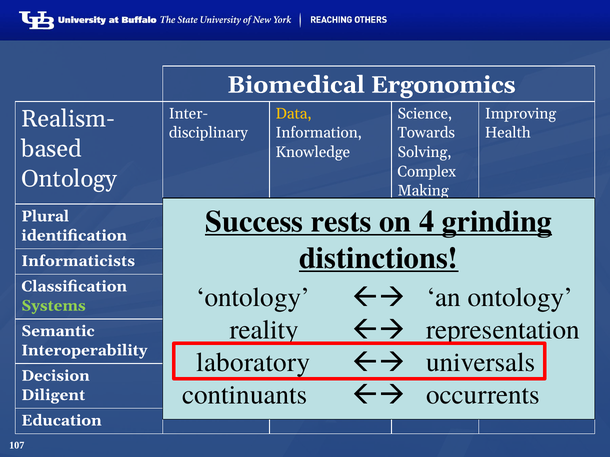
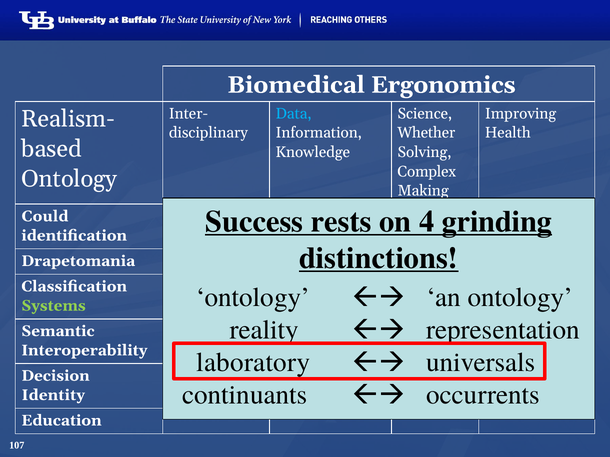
Data colour: yellow -> light blue
Towards: Towards -> Whether
Plural: Plural -> Could
Informaticists: Informaticists -> Drapetomania
Diligent: Diligent -> Identity
